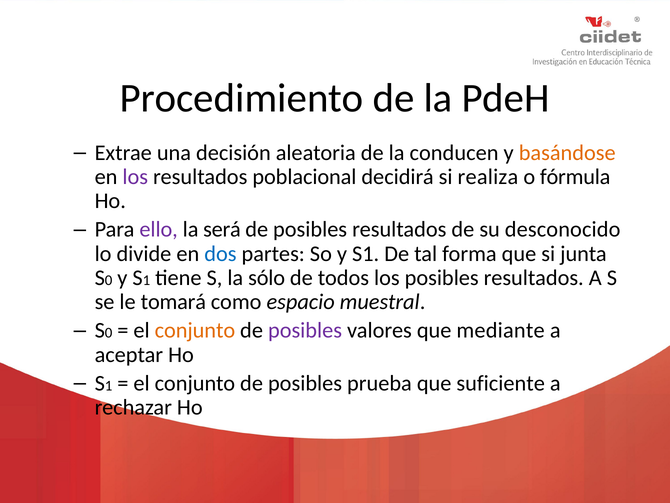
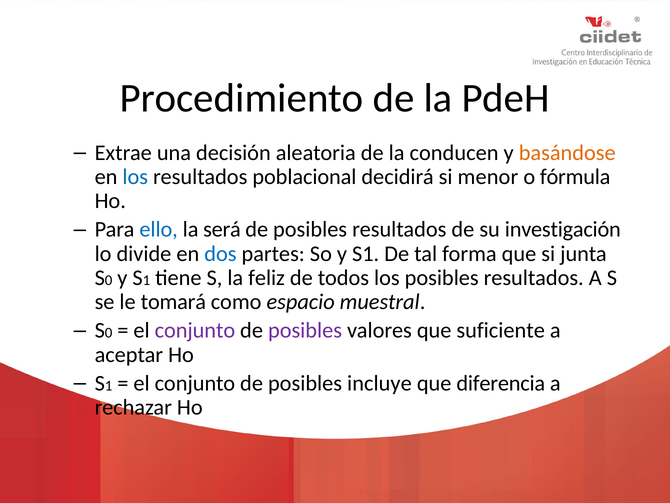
los at (135, 177) colour: purple -> blue
realiza: realiza -> menor
ello colour: purple -> blue
desconocido: desconocido -> investigación
sólo: sólo -> feliz
conjunto at (195, 330) colour: orange -> purple
mediante: mediante -> suficiente
prueba: prueba -> incluye
suficiente: suficiente -> diferencia
